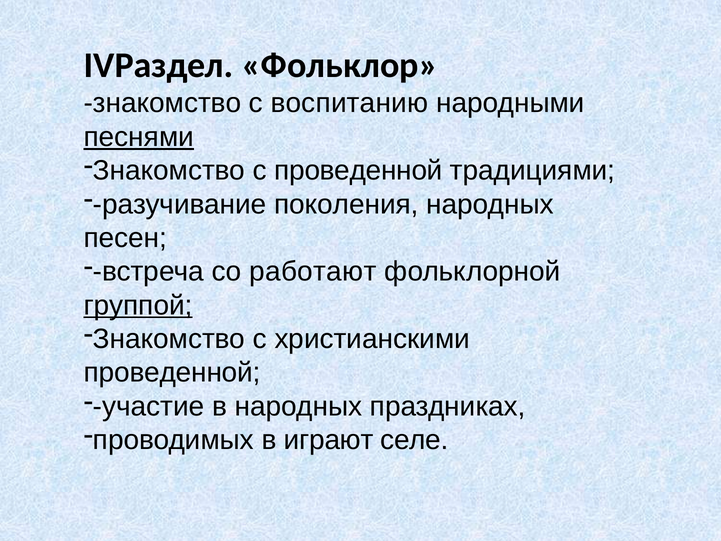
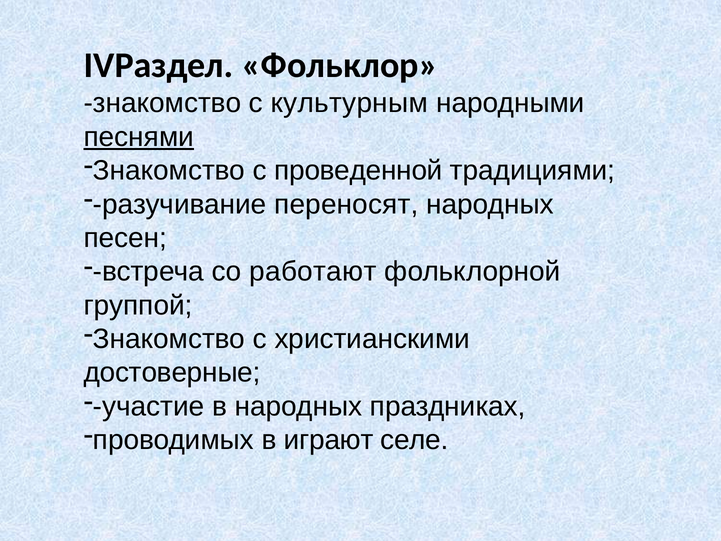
воспитанию: воспитанию -> культурным
поколения: поколения -> переносят
группой underline: present -> none
проведенной at (172, 372): проведенной -> достоверные
